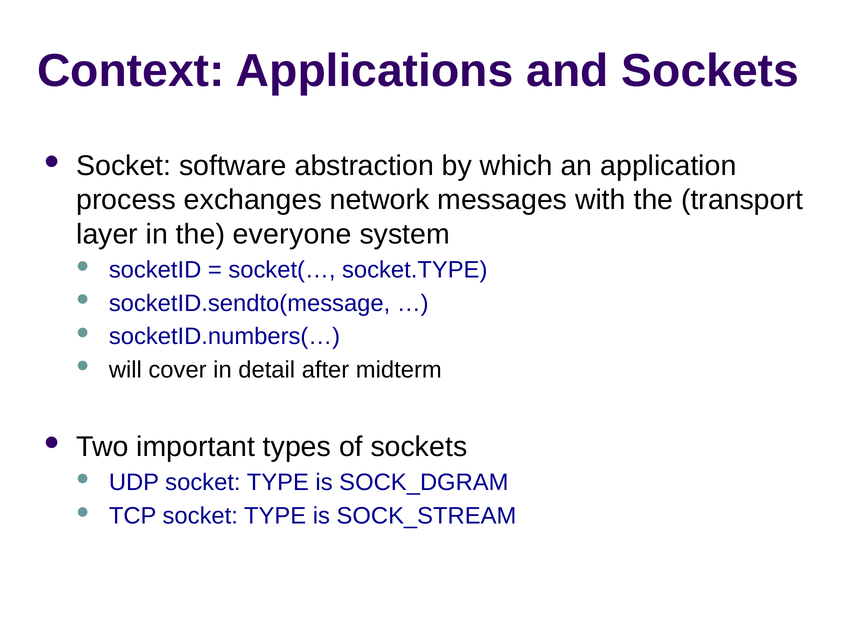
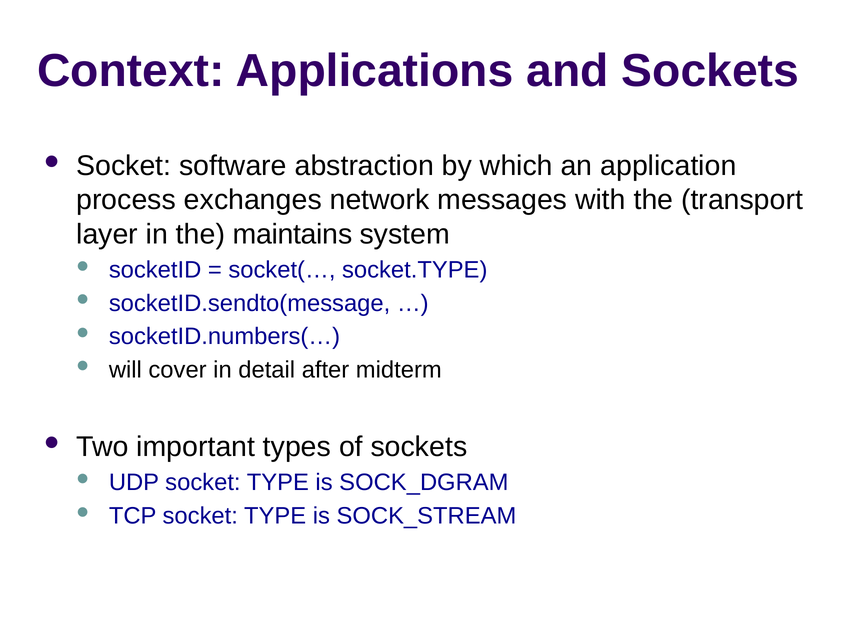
everyone: everyone -> maintains
